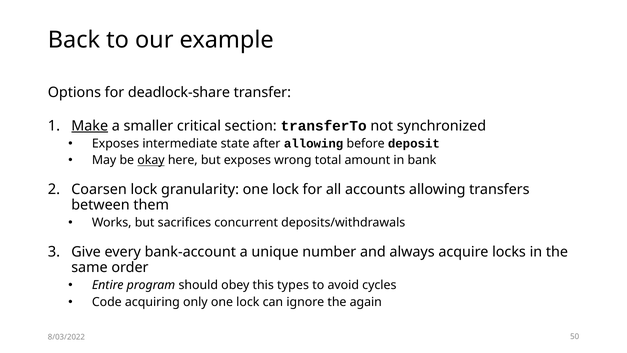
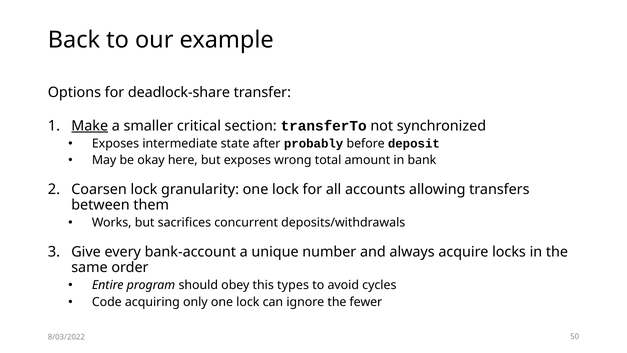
after allowing: allowing -> probably
okay underline: present -> none
again: again -> fewer
